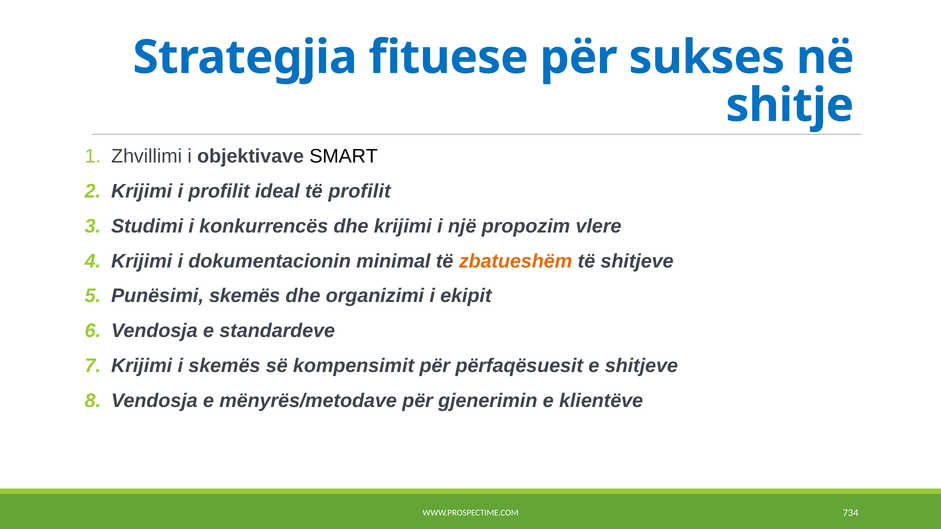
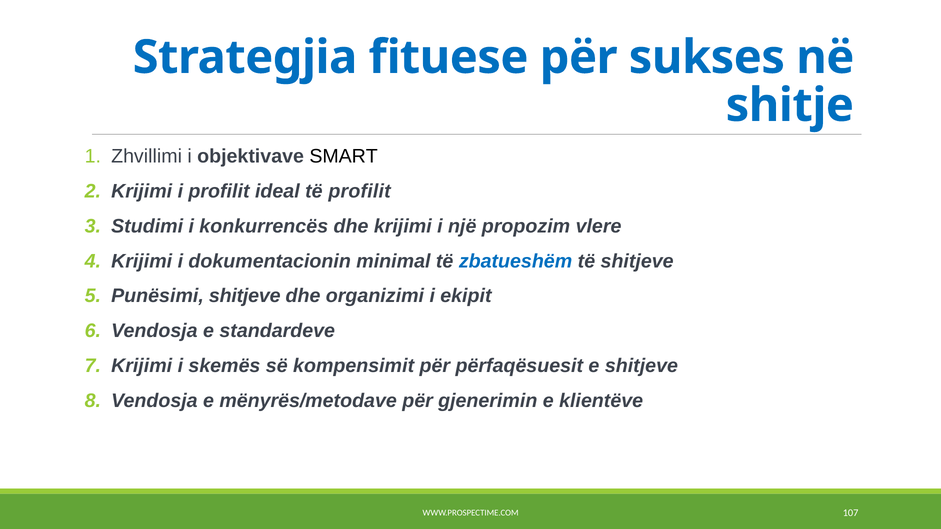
zbatueshëm colour: orange -> blue
Punësimi skemës: skemës -> shitjeve
734: 734 -> 107
